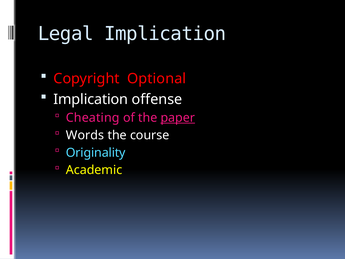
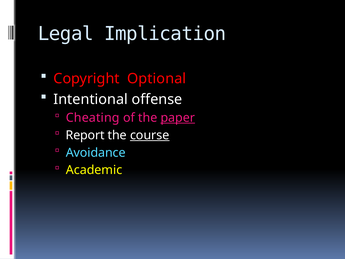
Implication at (91, 99): Implication -> Intentional
Words: Words -> Report
course underline: none -> present
Originality: Originality -> Avoidance
